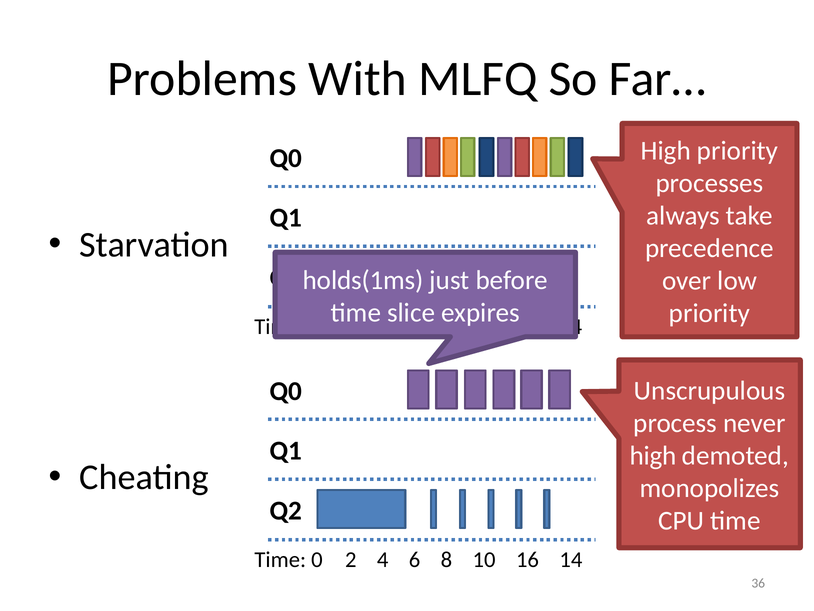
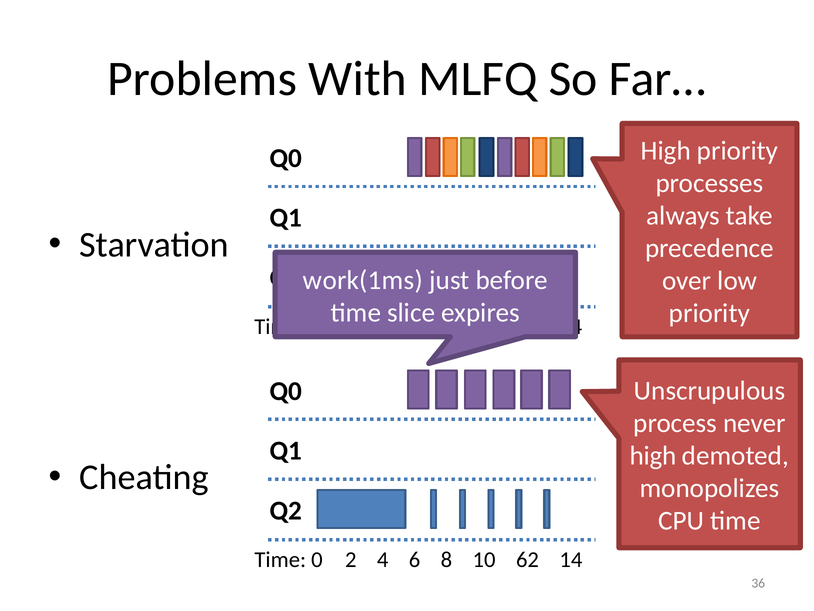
holds(1ms: holds(1ms -> work(1ms
16: 16 -> 62
